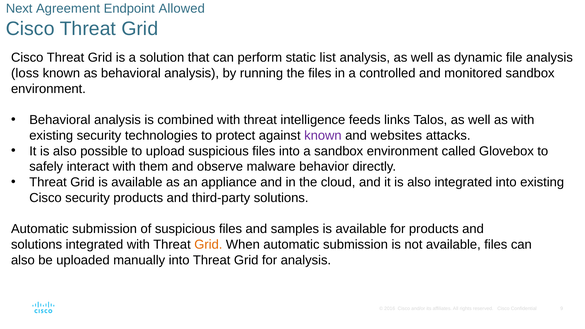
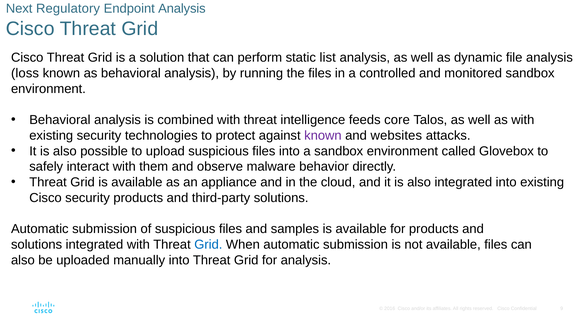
Agreement: Agreement -> Regulatory
Endpoint Allowed: Allowed -> Analysis
links: links -> core
Grid at (208, 245) colour: orange -> blue
